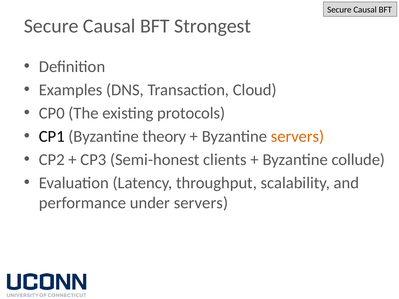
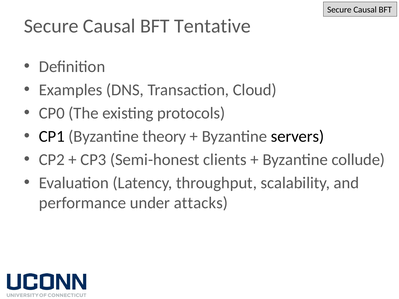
Strongest: Strongest -> Tentative
servers at (298, 137) colour: orange -> black
under servers: servers -> attacks
